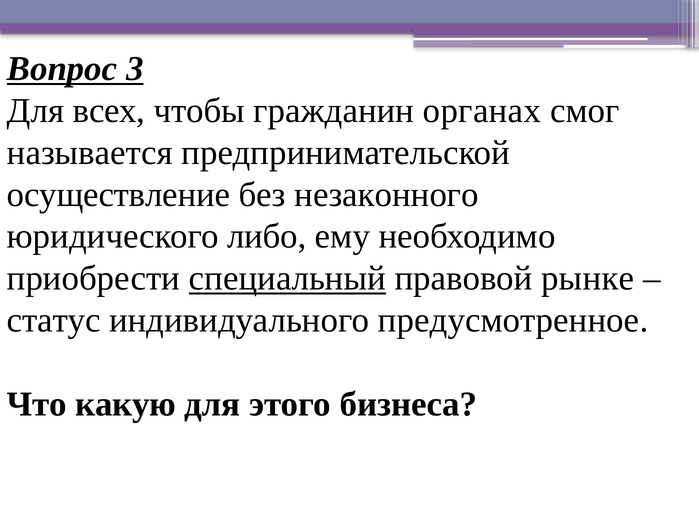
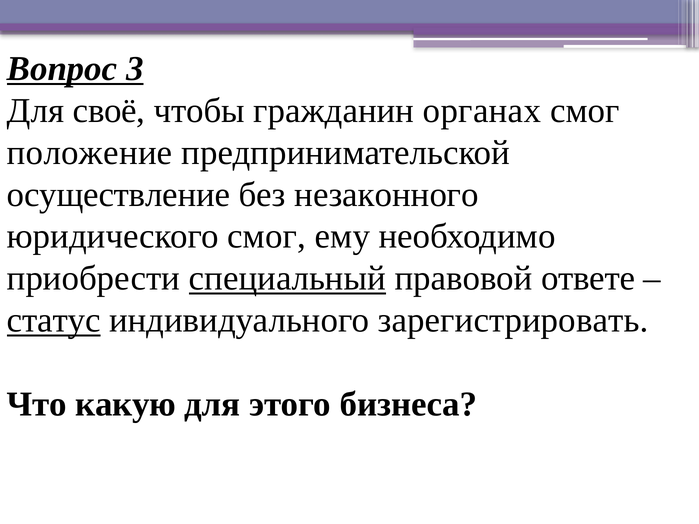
всех: всех -> своё
называется: называется -> положение
юридического либо: либо -> смог
рынке: рынке -> ответе
статус underline: none -> present
предусмотренное: предусмотренное -> зарегистрировать
